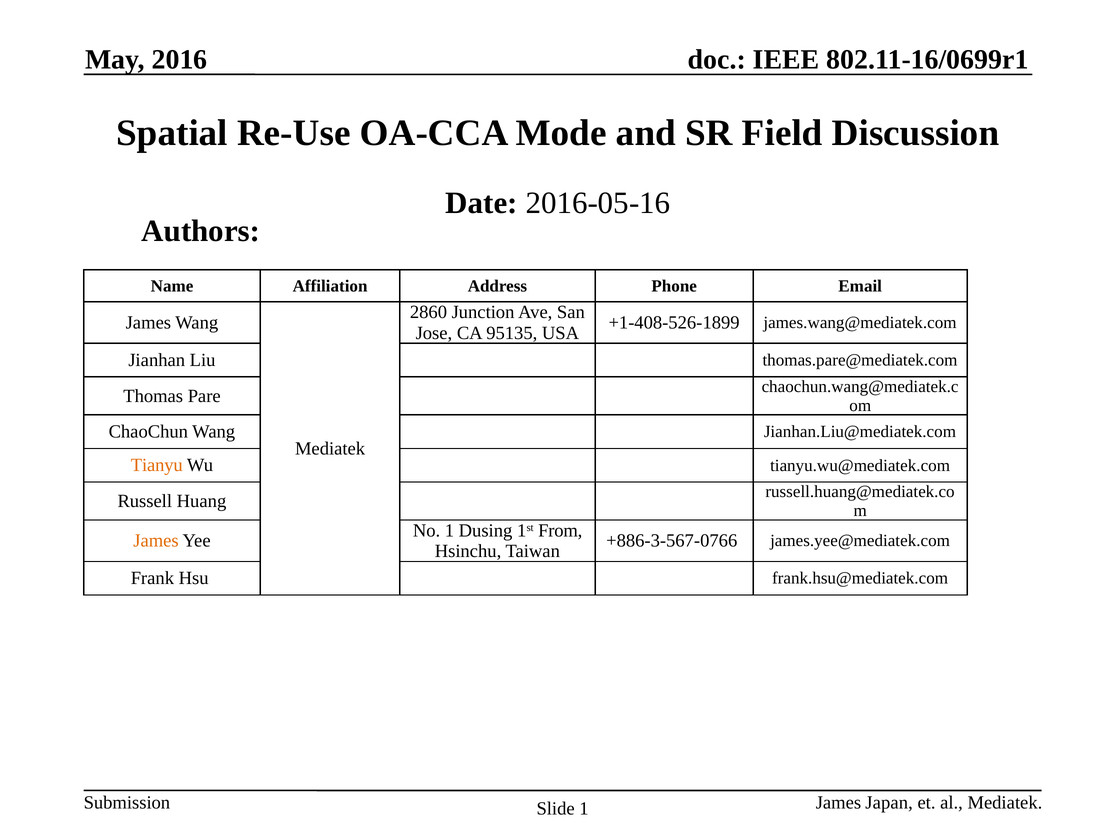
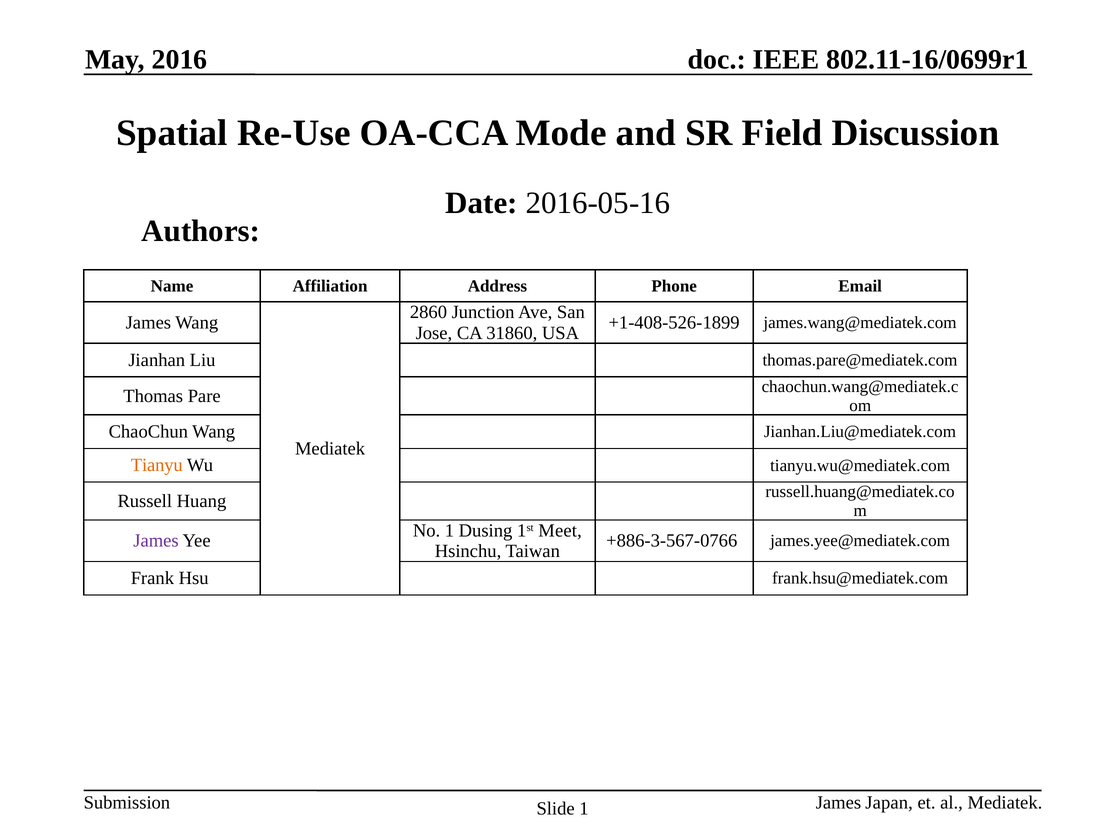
95135: 95135 -> 31860
From: From -> Meet
James at (156, 541) colour: orange -> purple
